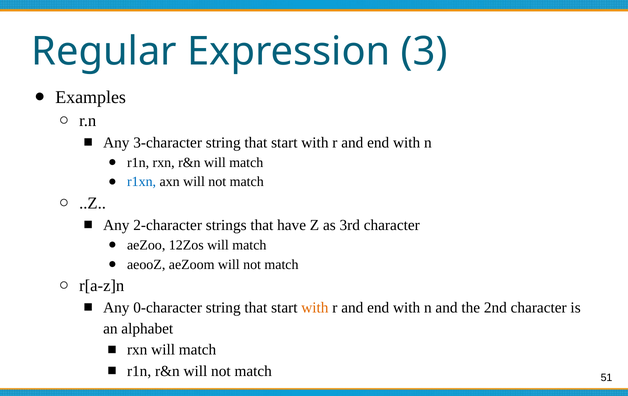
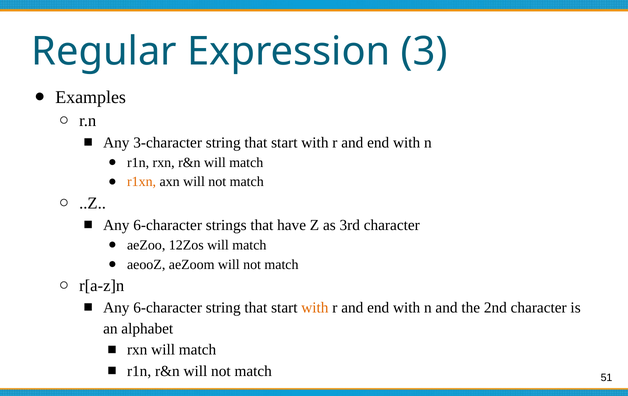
r1xn colour: blue -> orange
2-character at (168, 225): 2-character -> 6-character
0-character at (168, 307): 0-character -> 6-character
